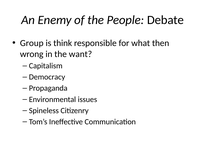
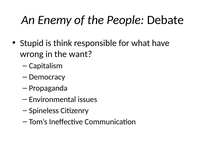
Group: Group -> Stupid
then: then -> have
